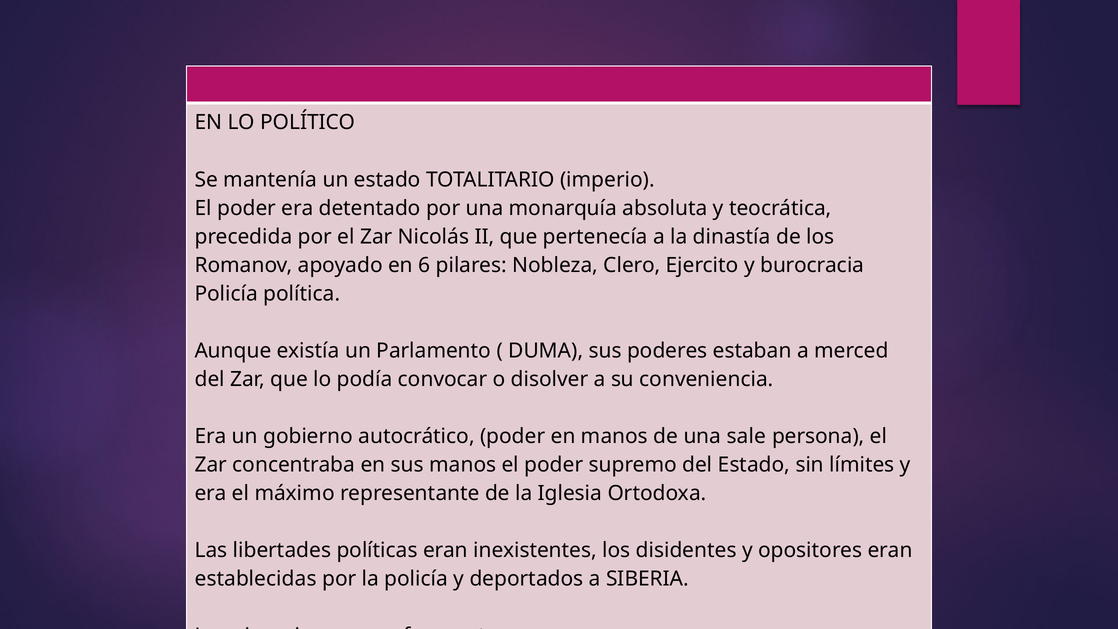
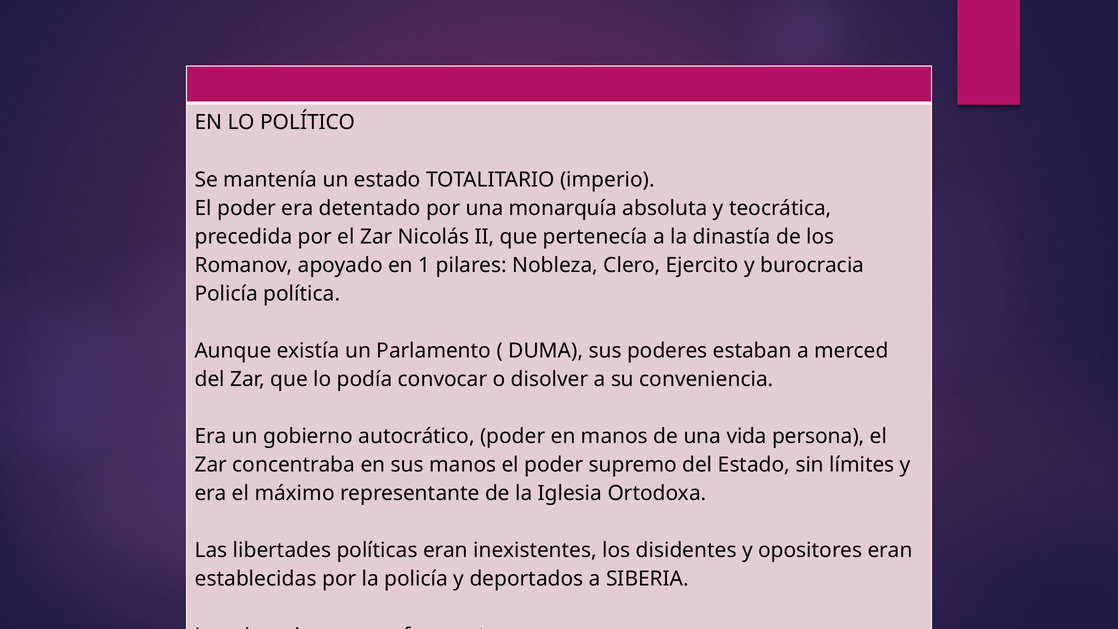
6: 6 -> 1
sale: sale -> vida
